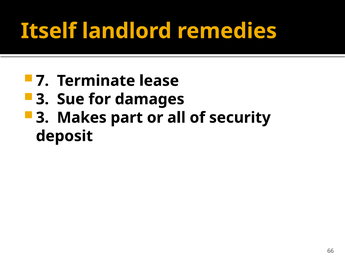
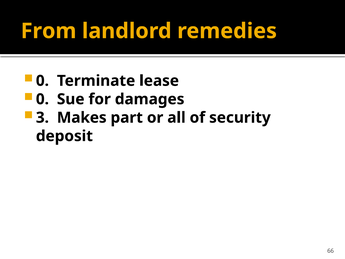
Itself: Itself -> From
7 at (42, 81): 7 -> 0
3 at (42, 99): 3 -> 0
